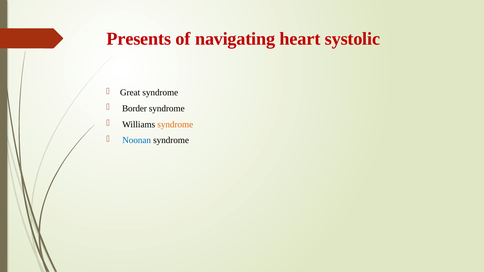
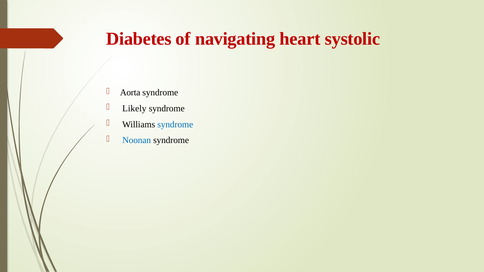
Presents: Presents -> Diabetes
Great: Great -> Aorta
Border: Border -> Likely
syndrome at (175, 124) colour: orange -> blue
